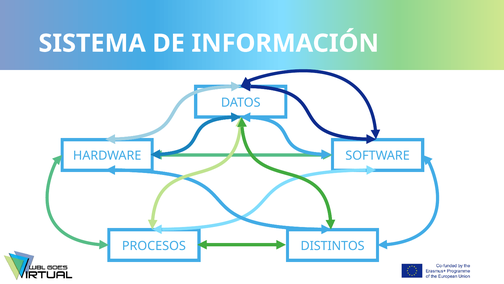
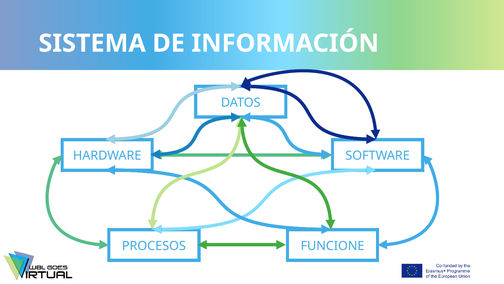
DISTINTOS: DISTINTOS -> FUNCIONE
